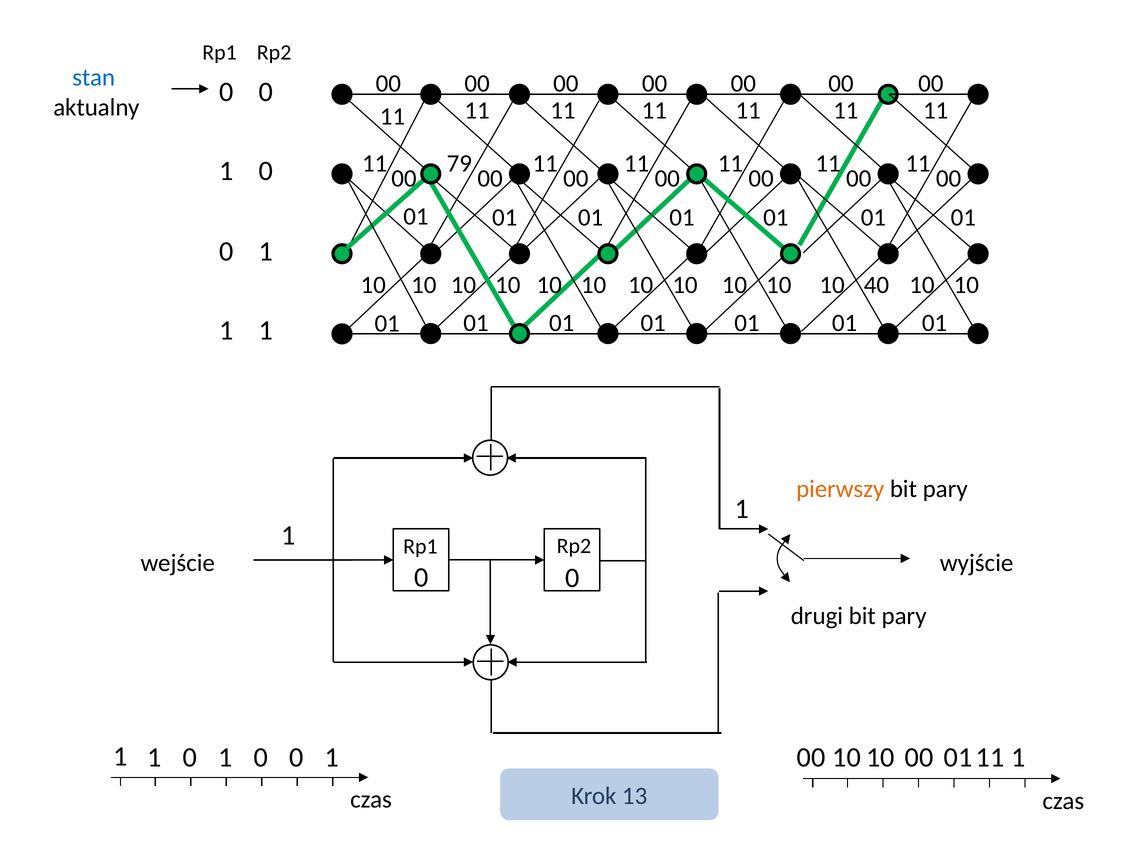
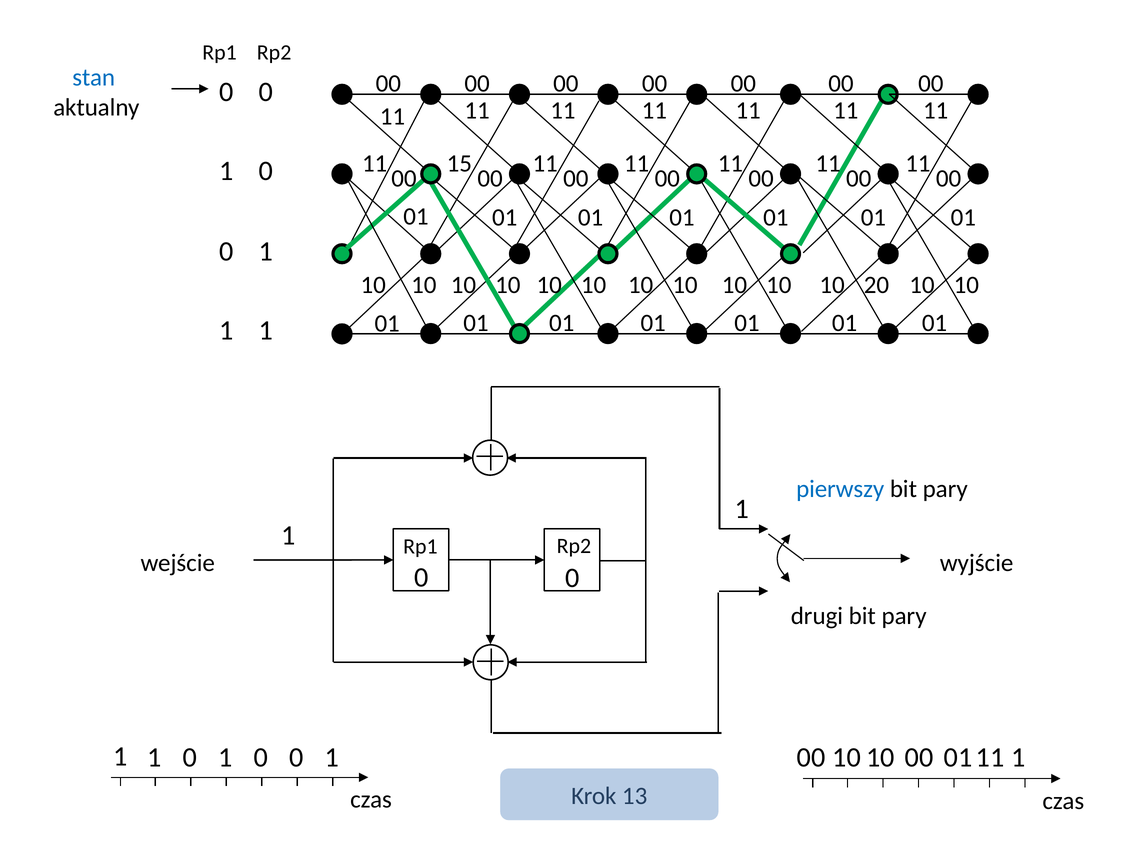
79: 79 -> 15
40: 40 -> 20
pierwszy colour: orange -> blue
